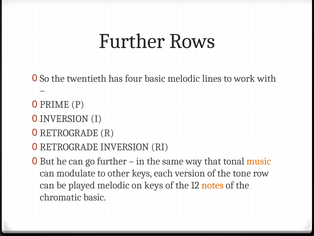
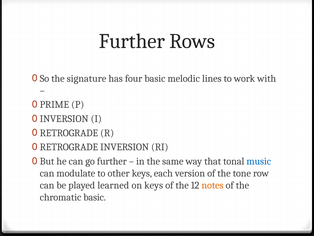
twentieth: twentieth -> signature
music colour: orange -> blue
played melodic: melodic -> learned
